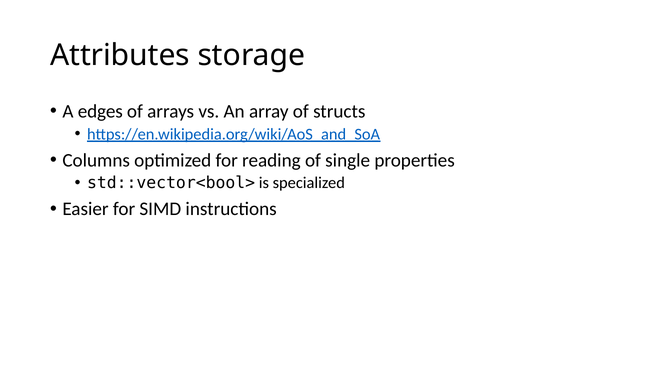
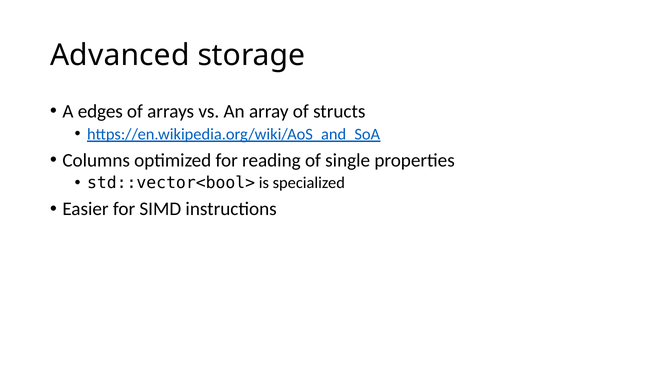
Attributes: Attributes -> Advanced
